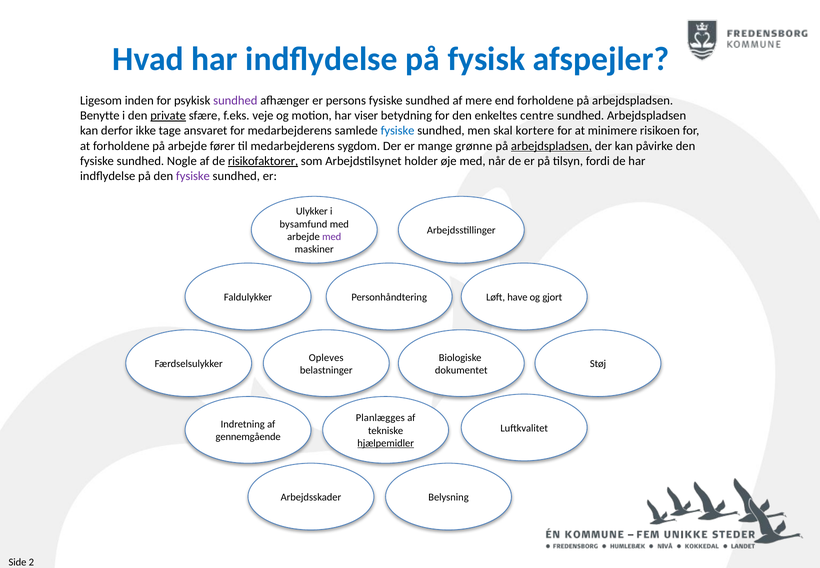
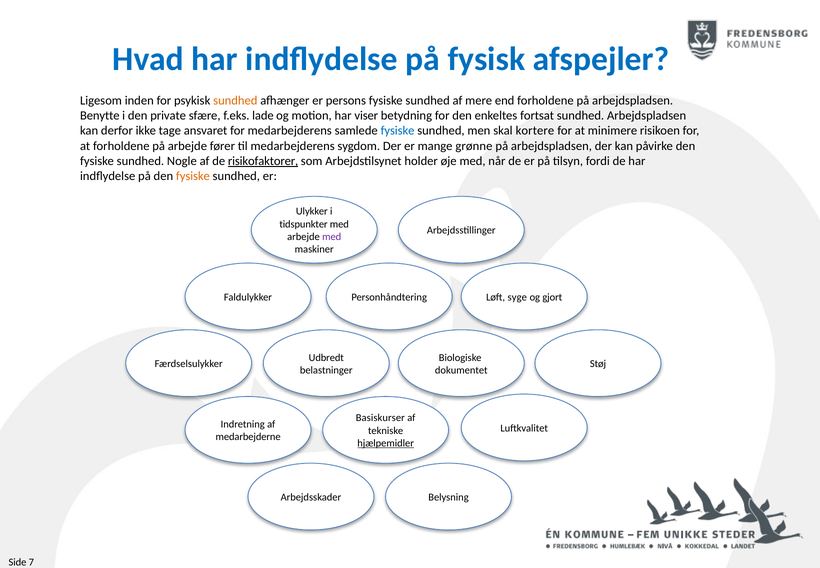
sundhed at (235, 100) colour: purple -> orange
private underline: present -> none
veje: veje -> lade
centre: centre -> fortsat
arbejdspladsen at (551, 146) underline: present -> none
fysiske at (193, 176) colour: purple -> orange
bysamfund: bysamfund -> tidspunkter
have: have -> syge
Opleves: Opleves -> Udbredt
Planlægges: Planlægges -> Basiskurser
gennemgående: gennemgående -> medarbejderne
2: 2 -> 7
